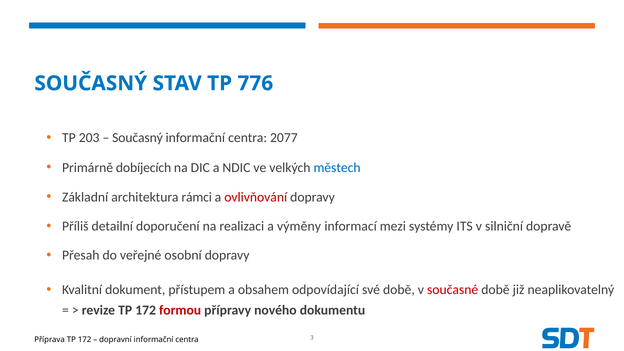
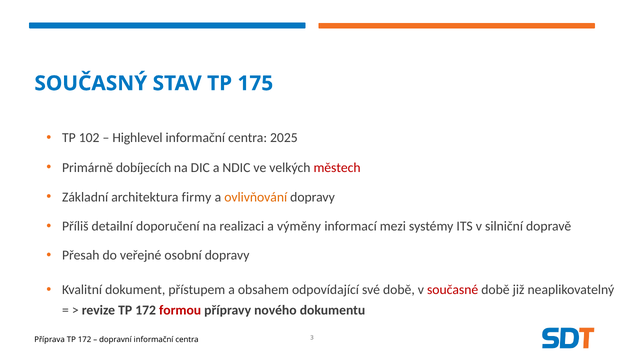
776: 776 -> 175
203: 203 -> 102
Současný at (138, 138): Současný -> Highlevel
2077: 2077 -> 2025
městech colour: blue -> red
rámci: rámci -> firmy
ovlivňování colour: red -> orange
